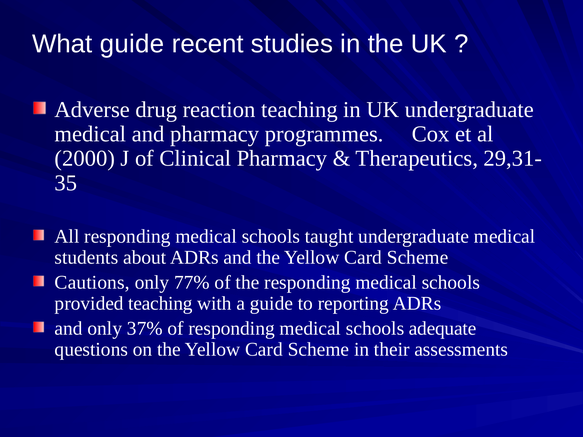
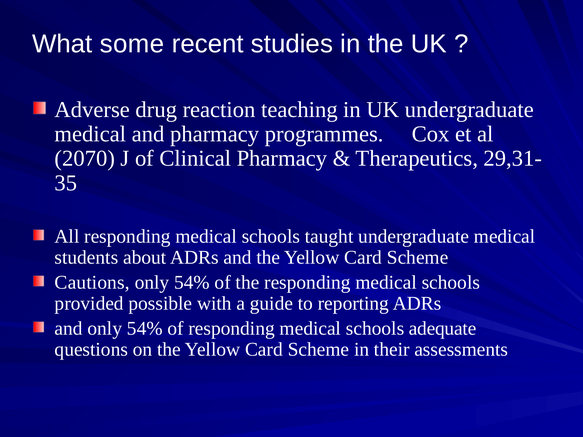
What guide: guide -> some
2000: 2000 -> 2070
77% at (192, 283): 77% -> 54%
provided teaching: teaching -> possible
and only 37%: 37% -> 54%
